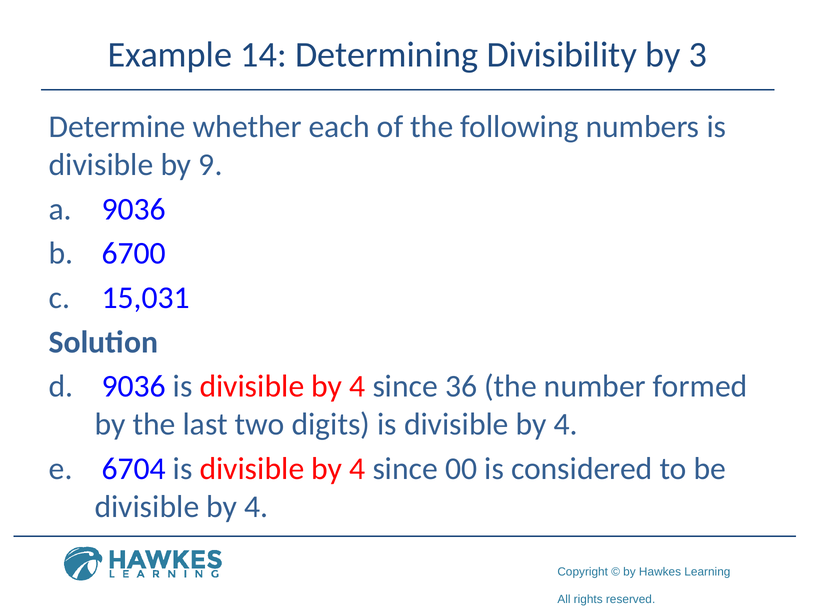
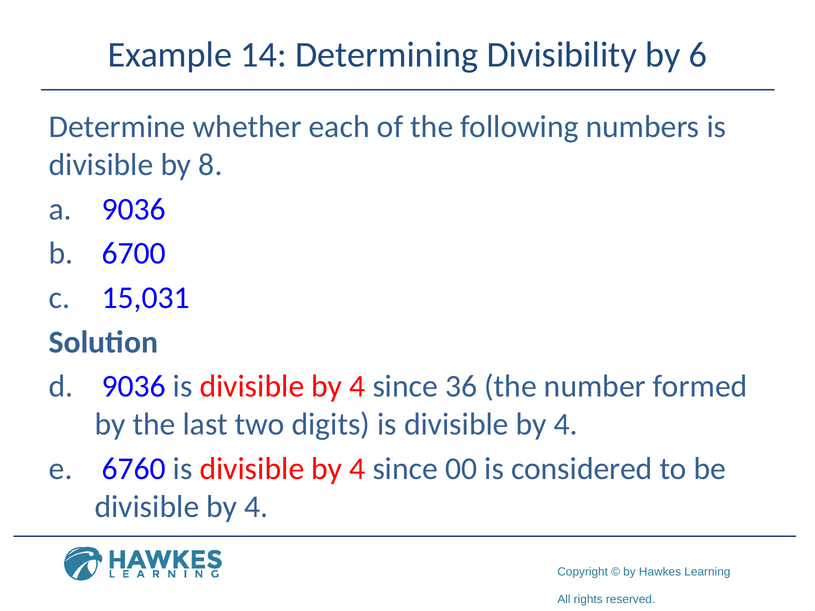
3: 3 -> 6
9: 9 -> 8
6704: 6704 -> 6760
